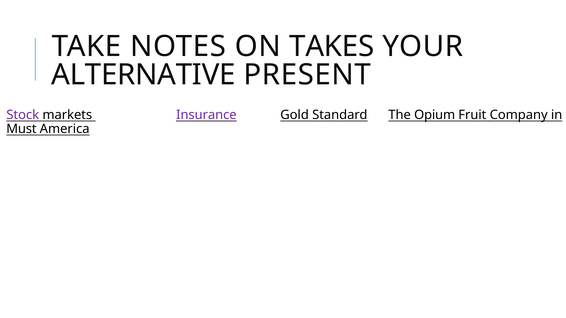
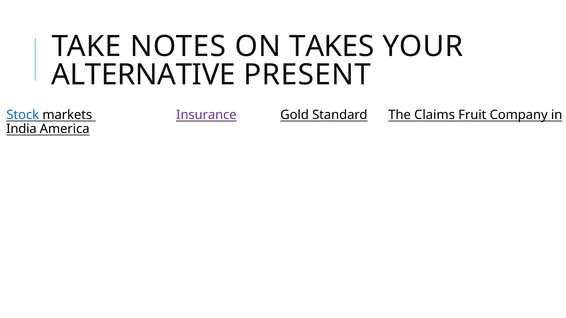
Stock colour: purple -> blue
Opium: Opium -> Claims
Must: Must -> India
